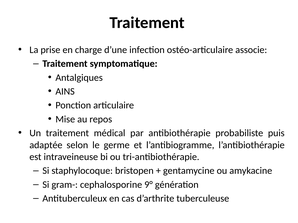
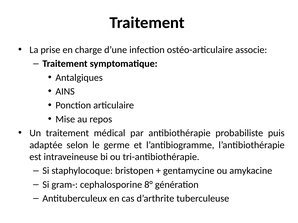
9°: 9° -> 8°
